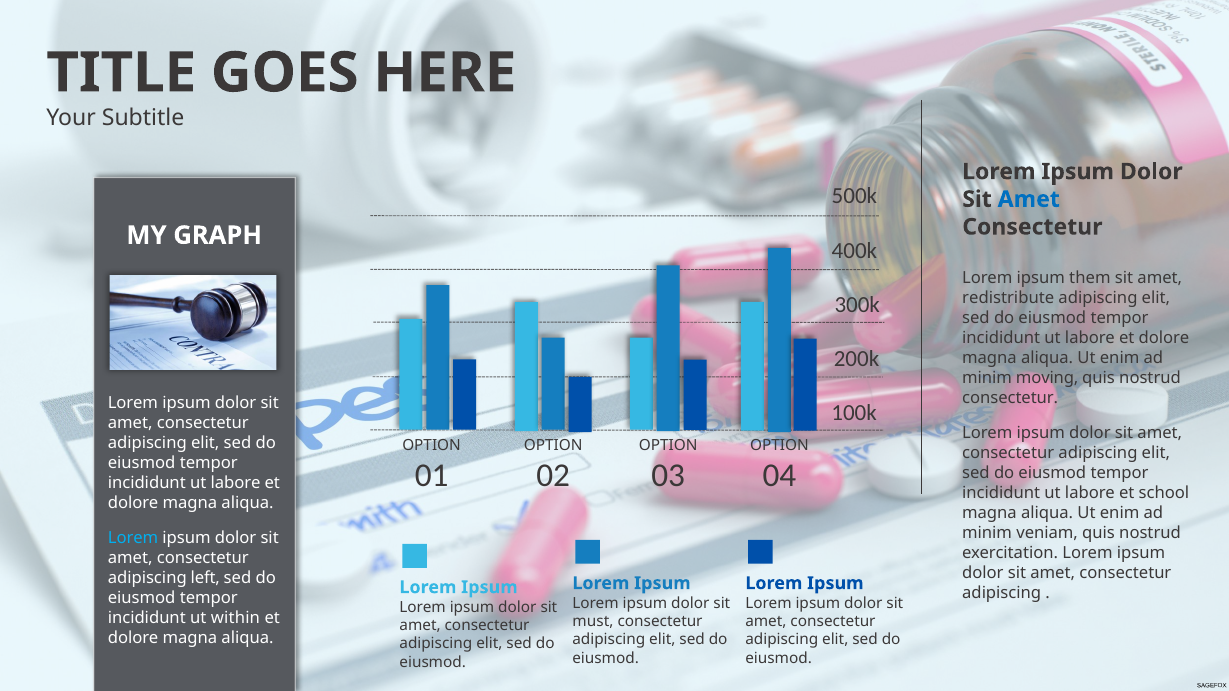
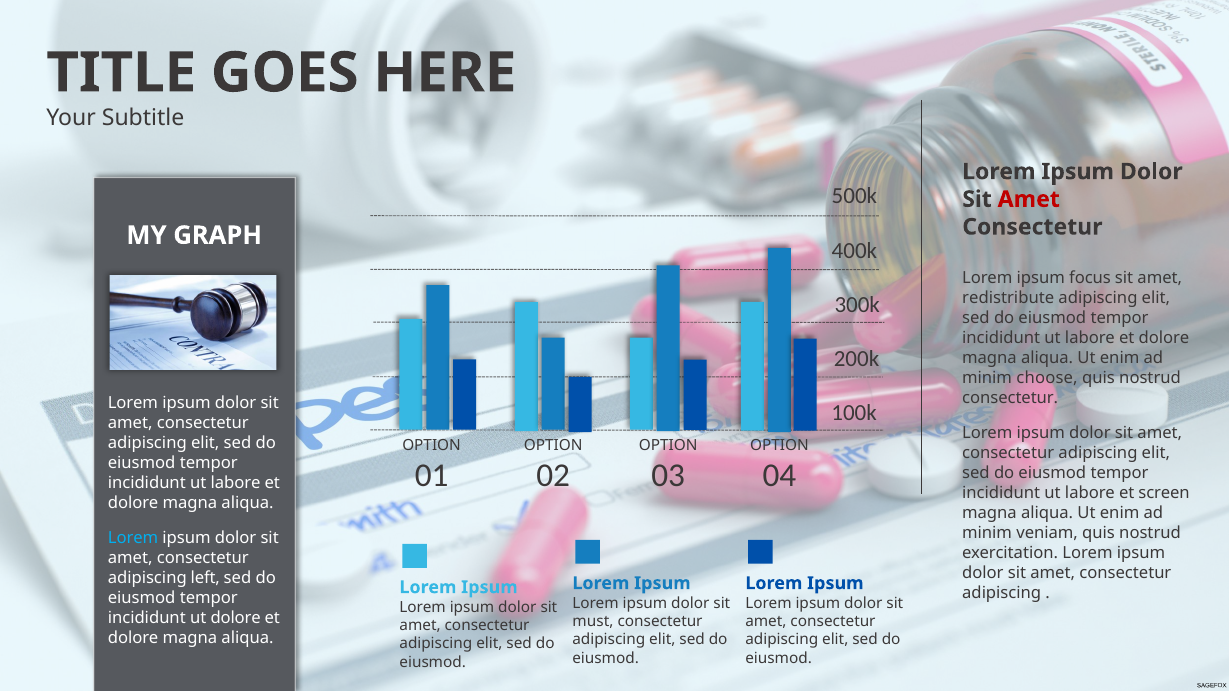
Amet at (1029, 199) colour: blue -> red
them: them -> focus
moving: moving -> choose
school: school -> screen
ut within: within -> dolore
